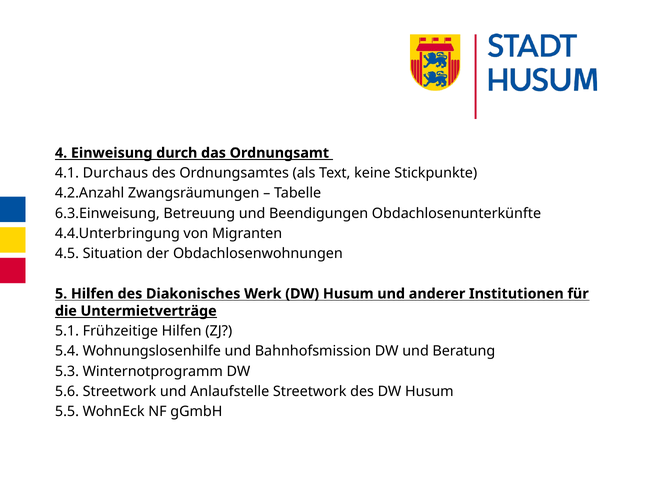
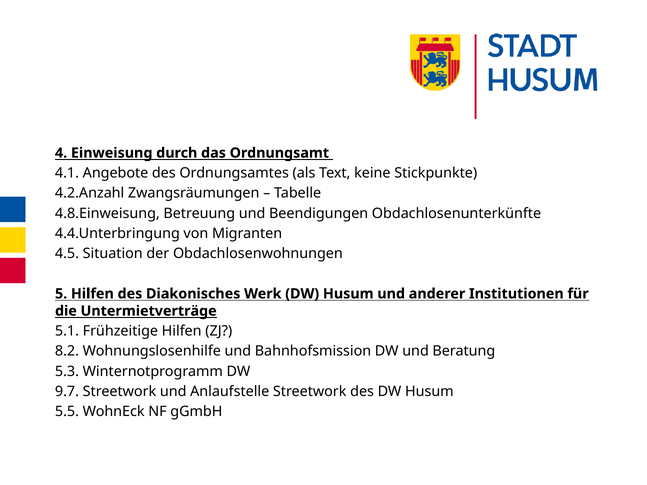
Durchaus: Durchaus -> Angebote
6.3.Einweisung: 6.3.Einweisung -> 4.8.Einweisung
5.4: 5.4 -> 8.2
5.6: 5.6 -> 9.7
